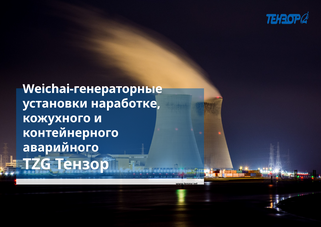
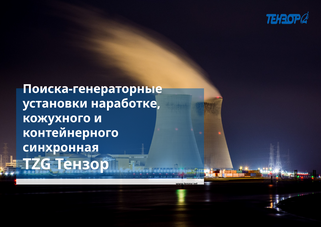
Weichai-генераторные: Weichai-генераторные -> Поиска-генераторные
аварийного: аварийного -> синхронная
